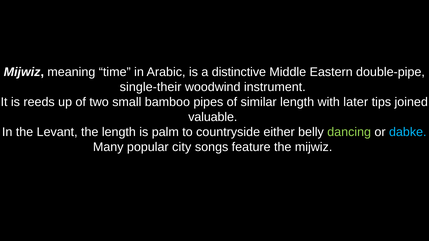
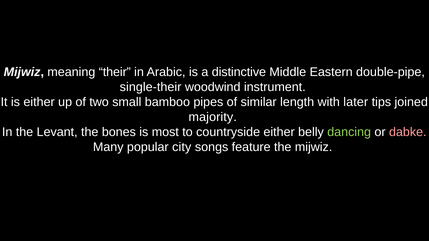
time: time -> their
is reeds: reeds -> either
valuable: valuable -> majority
the length: length -> bones
palm: palm -> most
dabke colour: light blue -> pink
